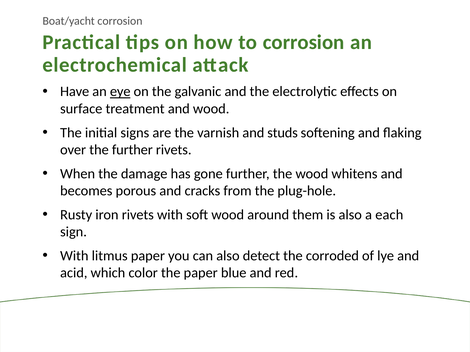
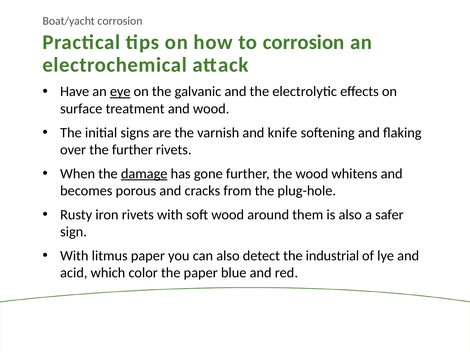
studs: studs -> knife
damage underline: none -> present
each: each -> safer
corroded: corroded -> industrial
